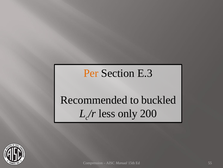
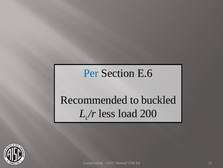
Per colour: orange -> blue
E.3: E.3 -> E.6
only: only -> load
